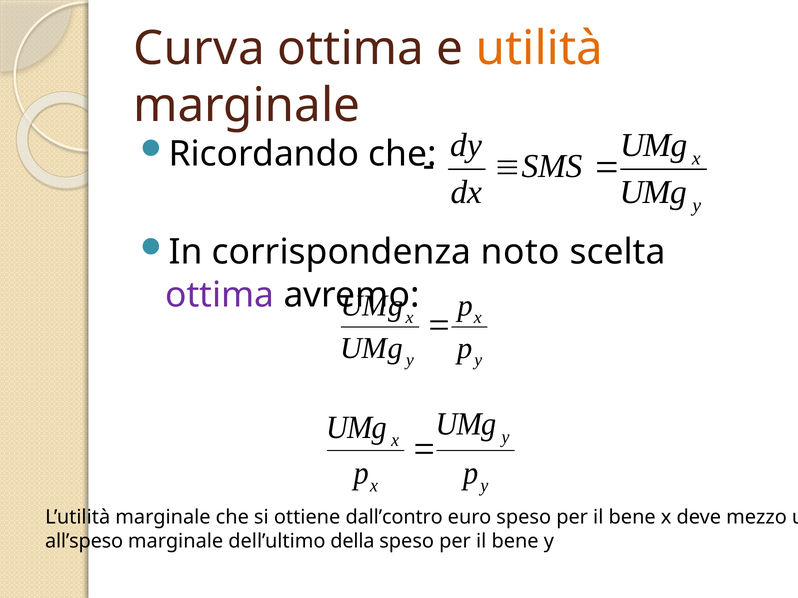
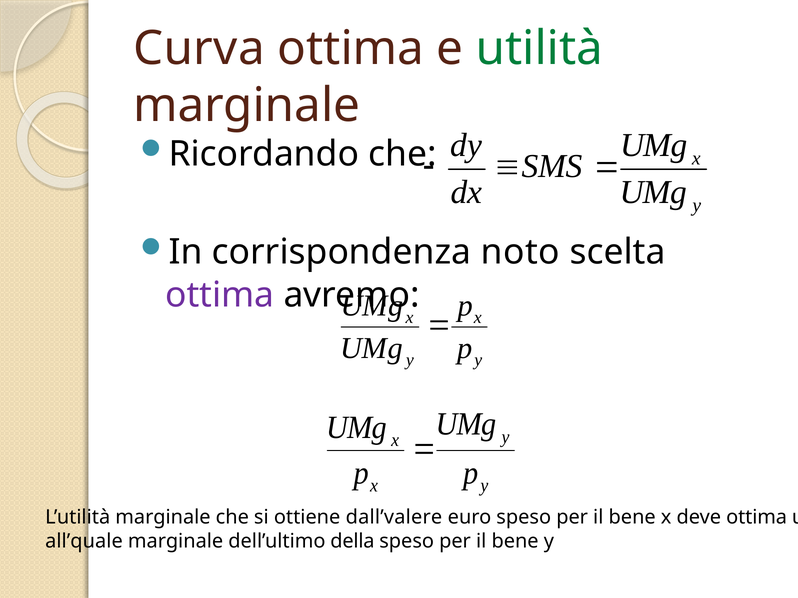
utilità colour: orange -> green
dall’contro: dall’contro -> dall’valere
deve mezzo: mezzo -> ottima
all’speso: all’speso -> all’quale
